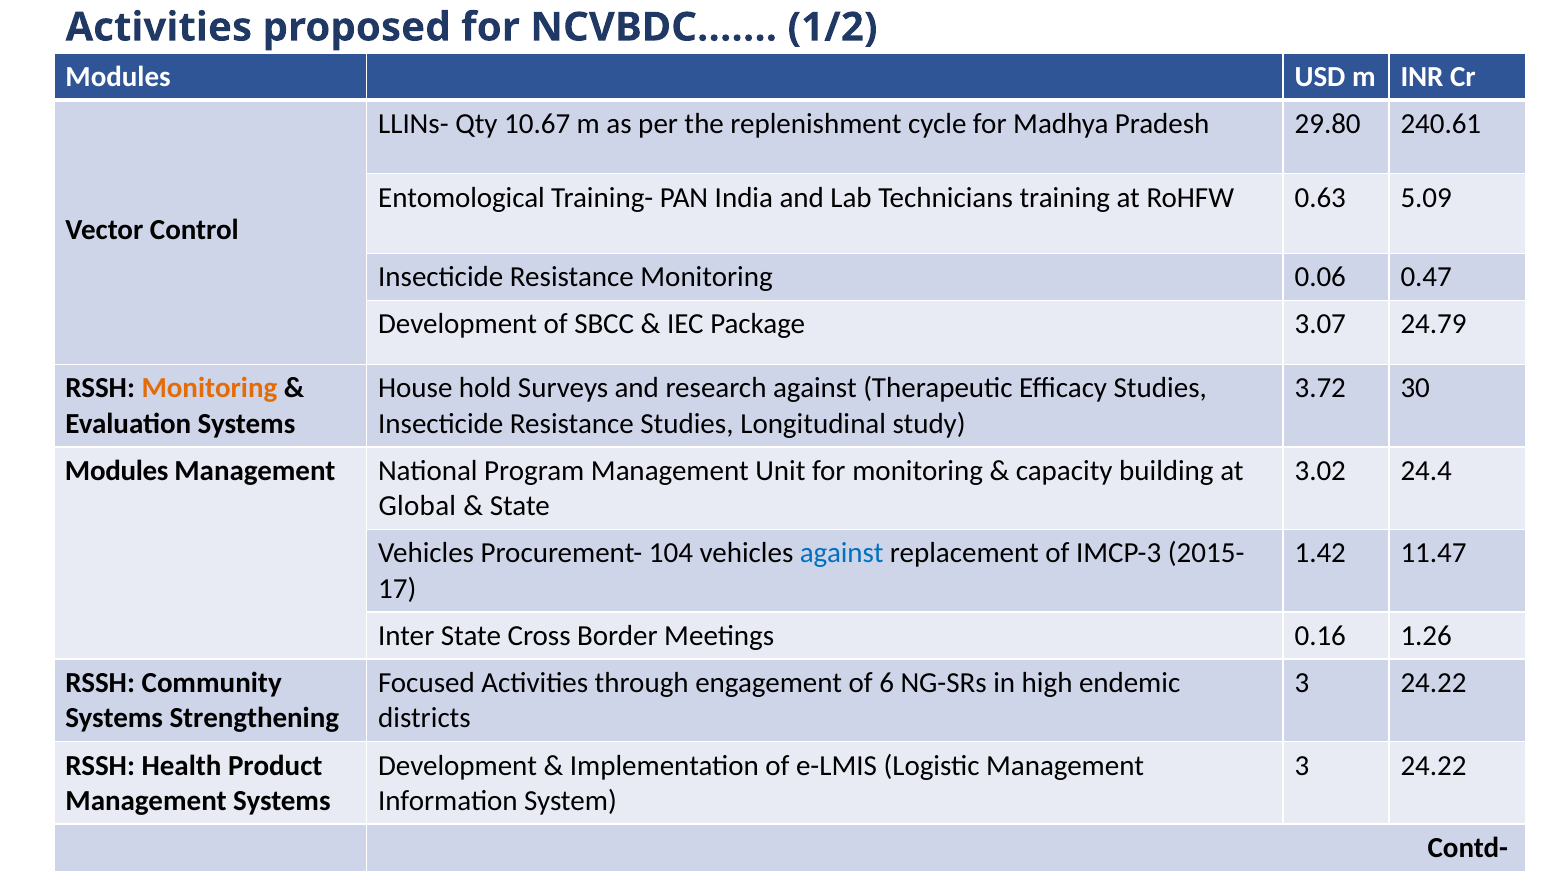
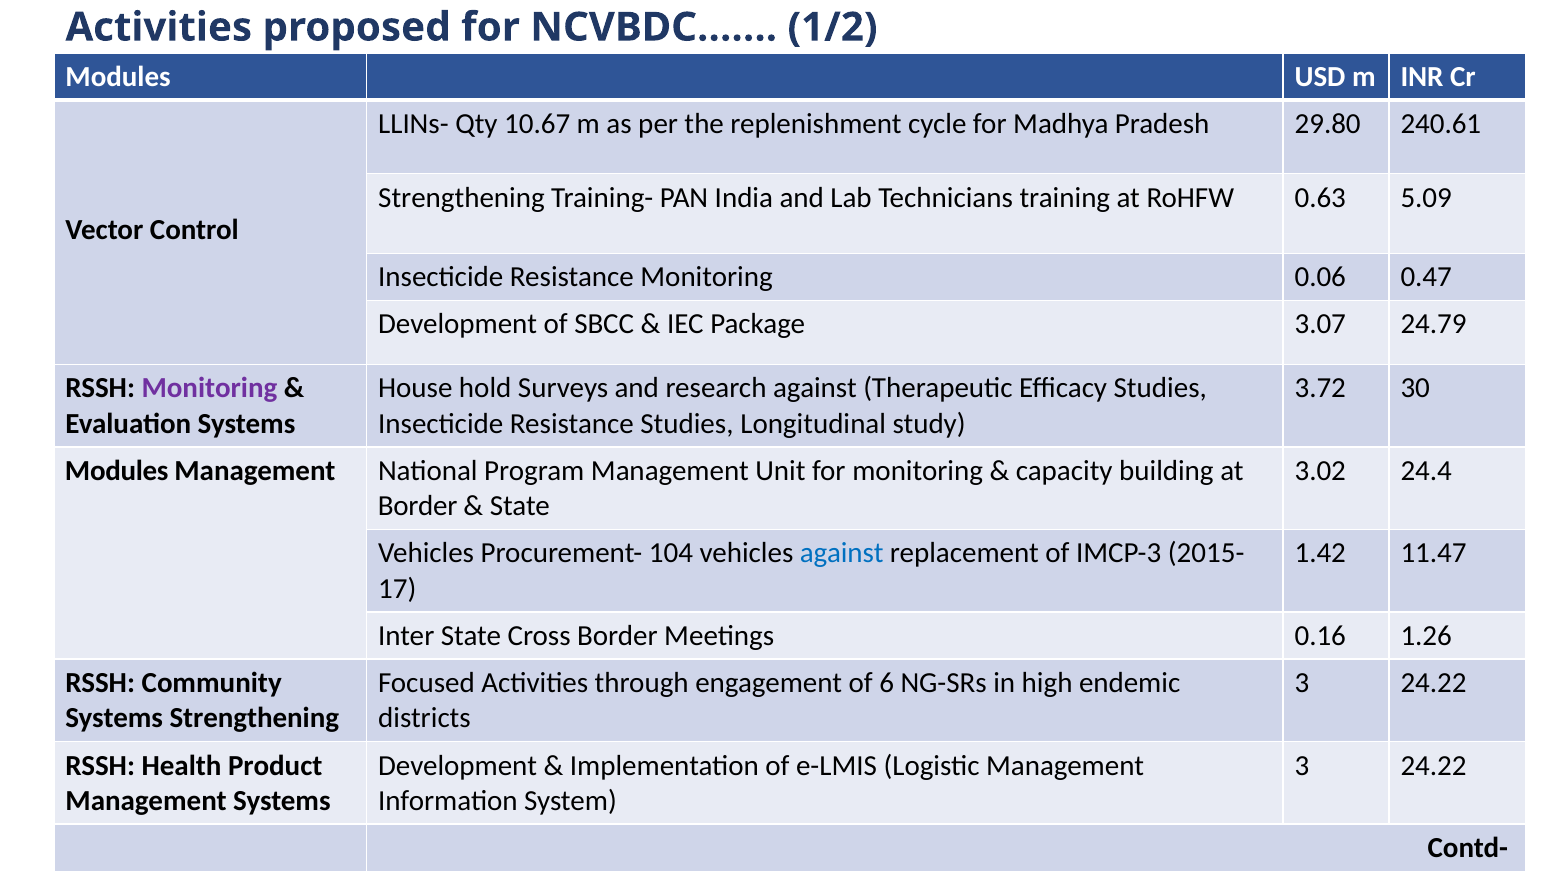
Entomological at (462, 197): Entomological -> Strengthening
Monitoring at (209, 388) colour: orange -> purple
Global at (417, 506): Global -> Border
